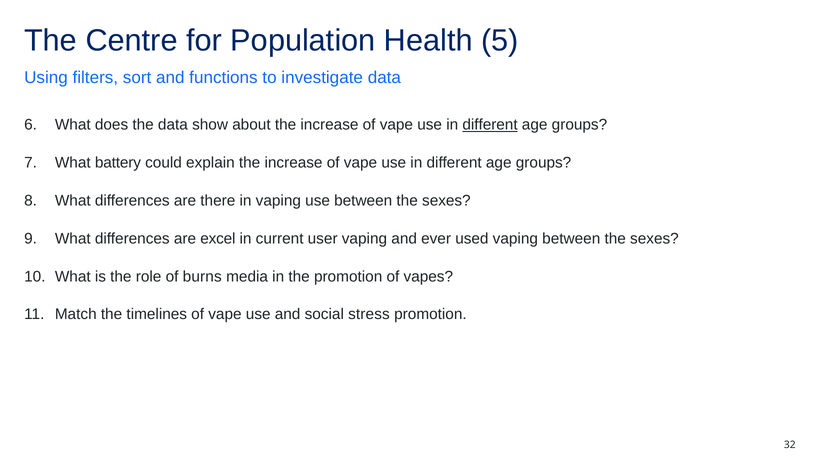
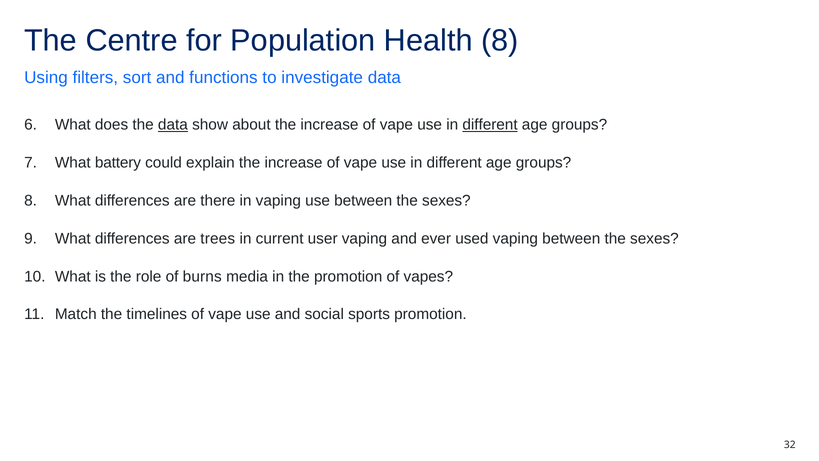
Health 5: 5 -> 8
data at (173, 125) underline: none -> present
excel: excel -> trees
stress: stress -> sports
